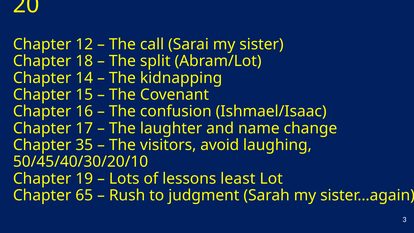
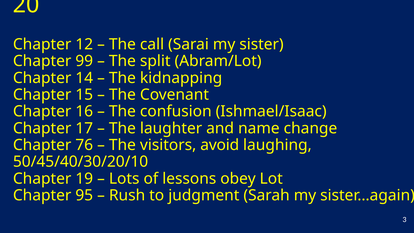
18: 18 -> 99
35: 35 -> 76
least: least -> obey
65: 65 -> 95
